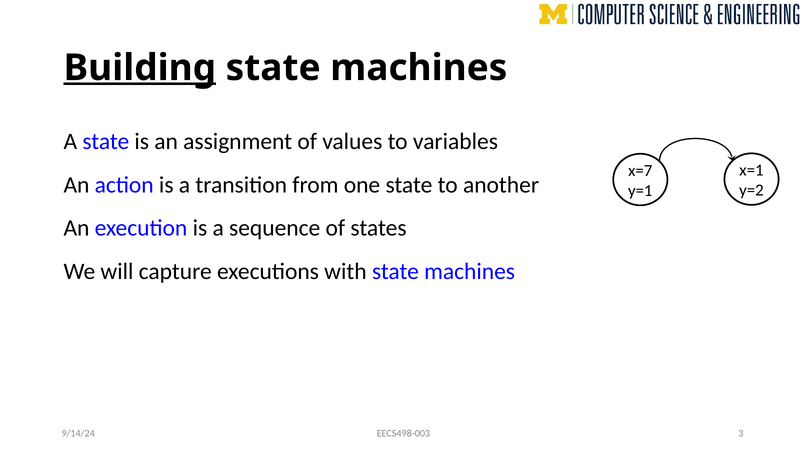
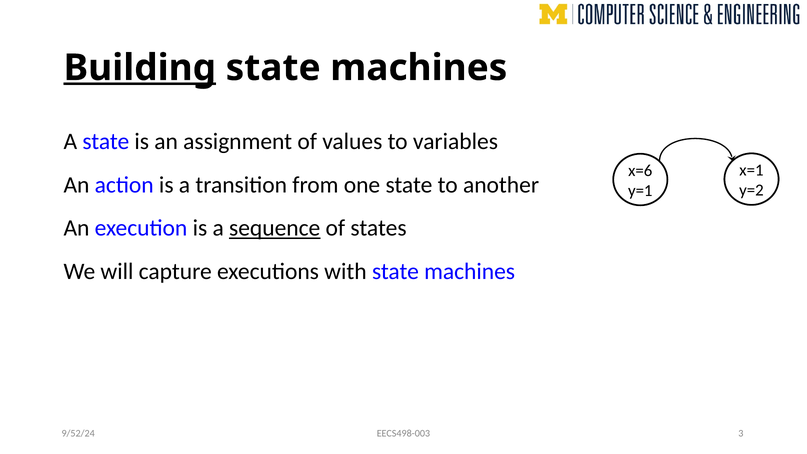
x=7: x=7 -> x=6
sequence underline: none -> present
9/14/24: 9/14/24 -> 9/52/24
